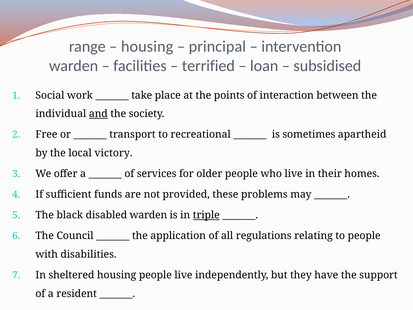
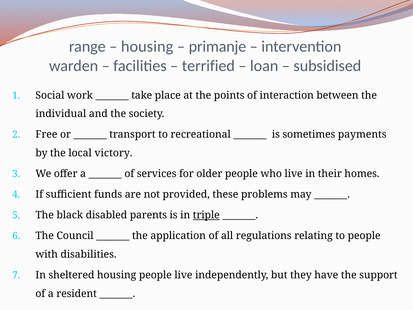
principal: principal -> primanje
and underline: present -> none
apartheid: apartheid -> payments
disabled warden: warden -> parents
